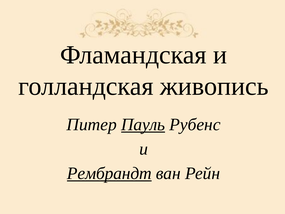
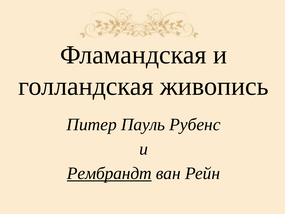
Пауль underline: present -> none
